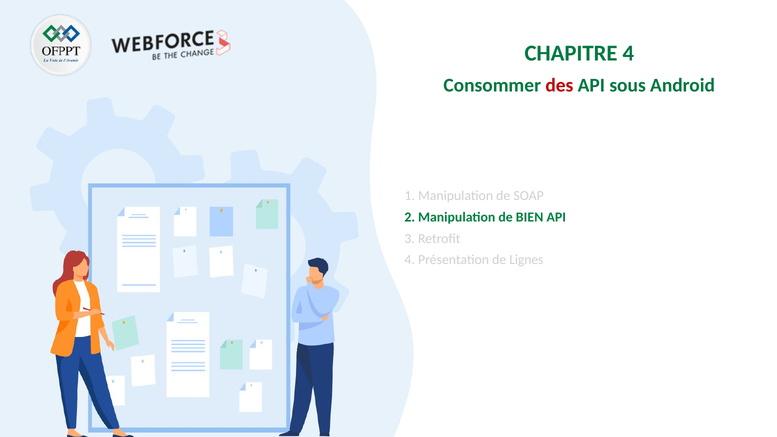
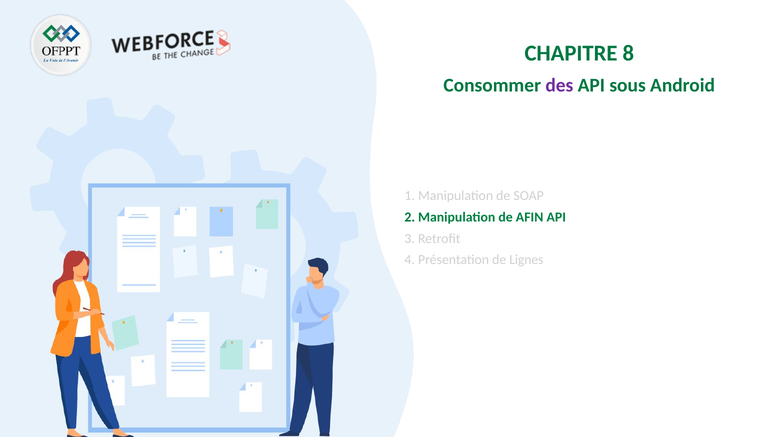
4: 4 -> 8
des colour: red -> purple
BIEN: BIEN -> AFIN
